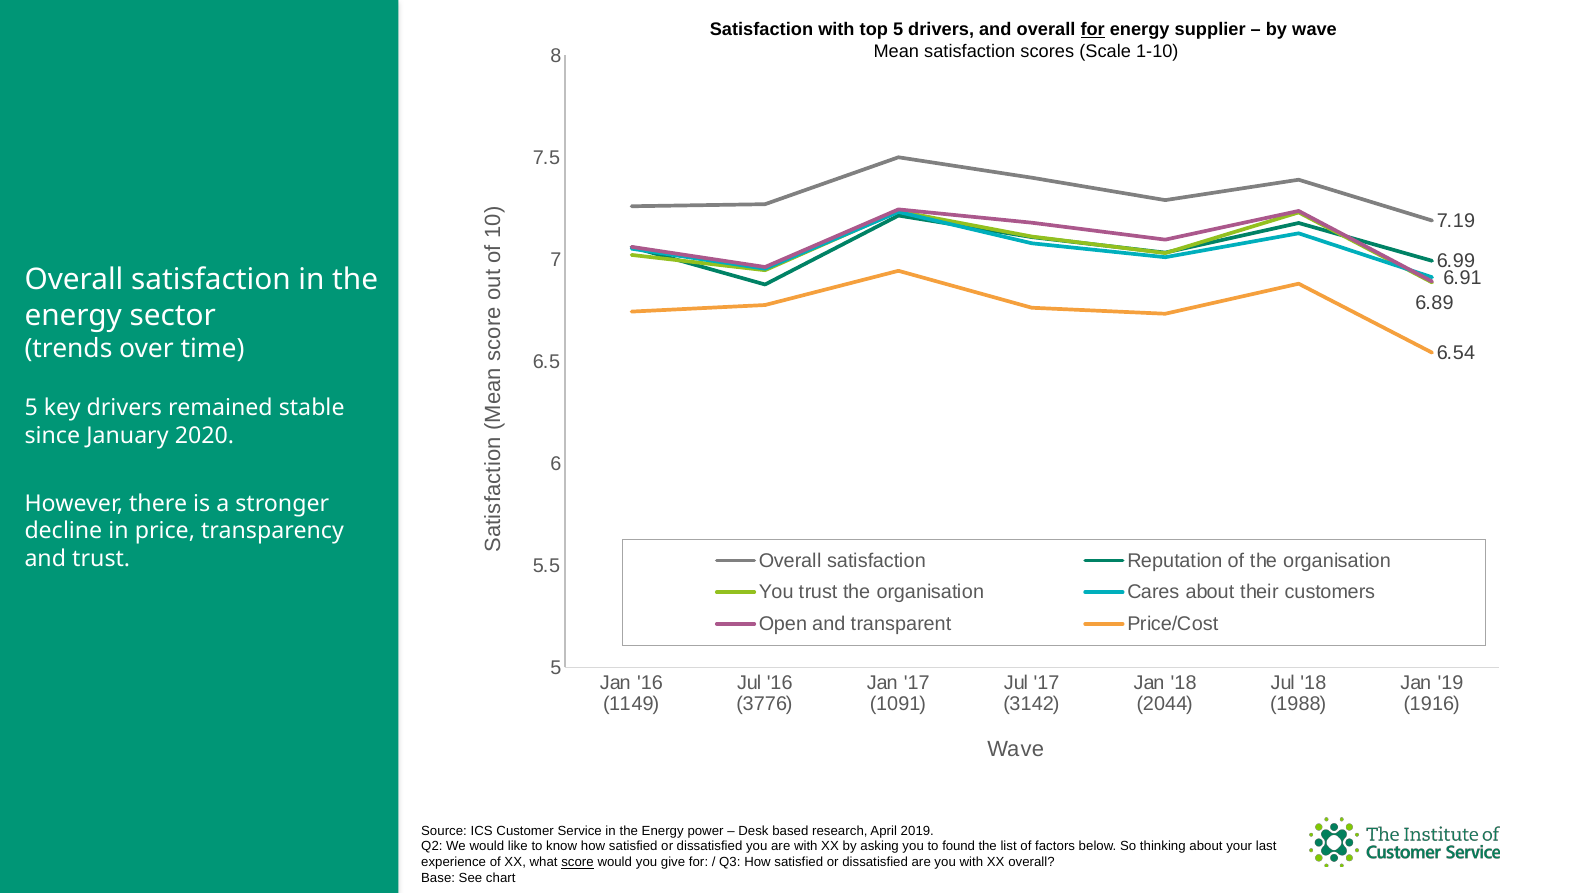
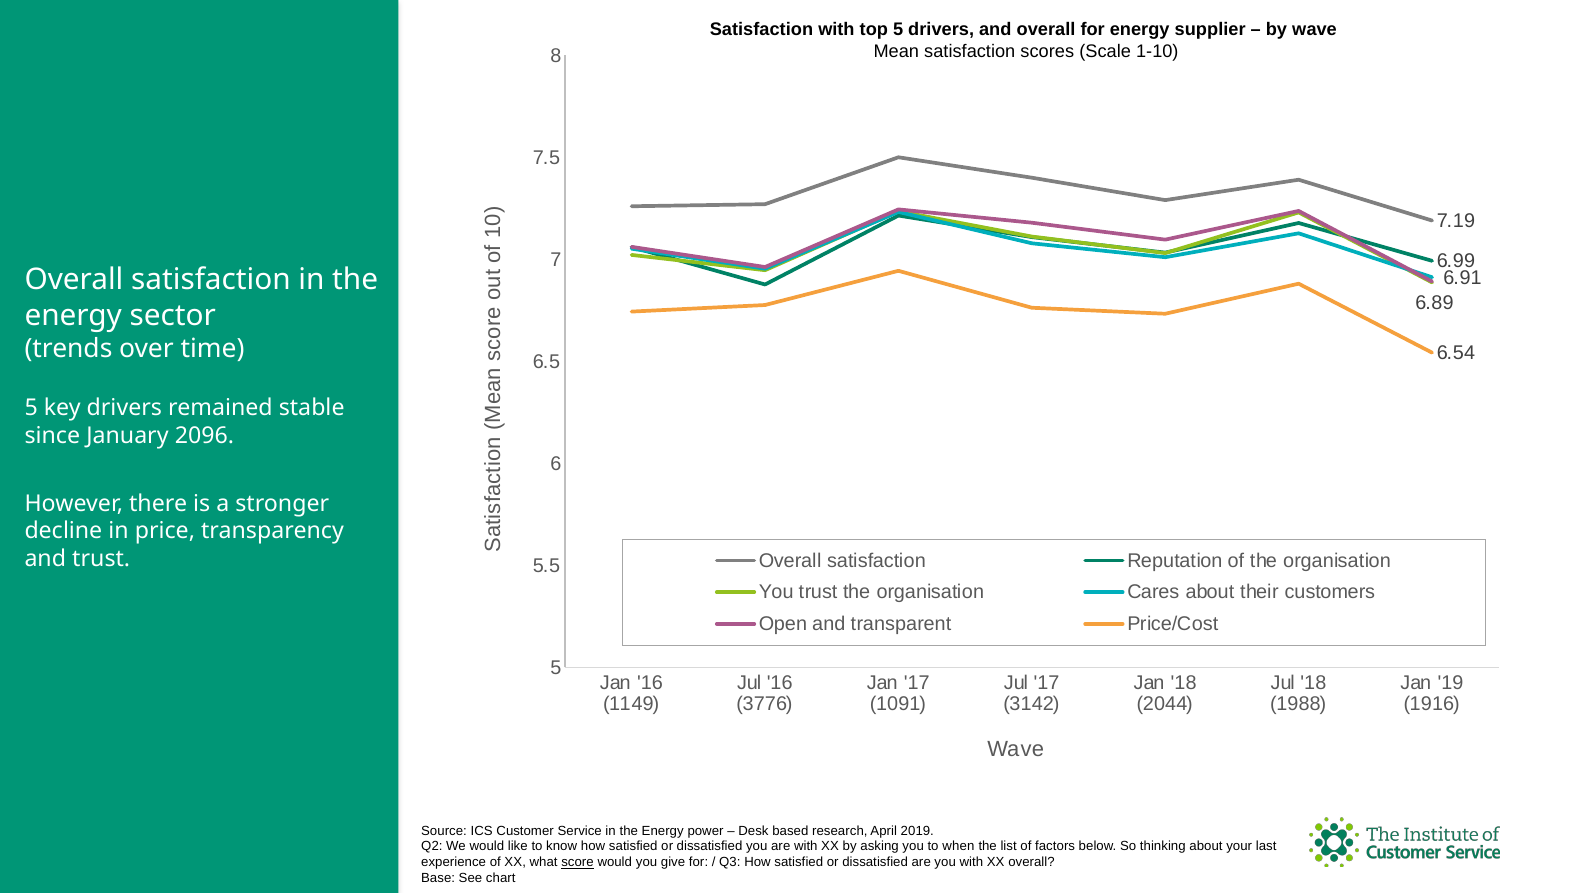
for at (1093, 30) underline: present -> none
2020: 2020 -> 2096
found: found -> when
